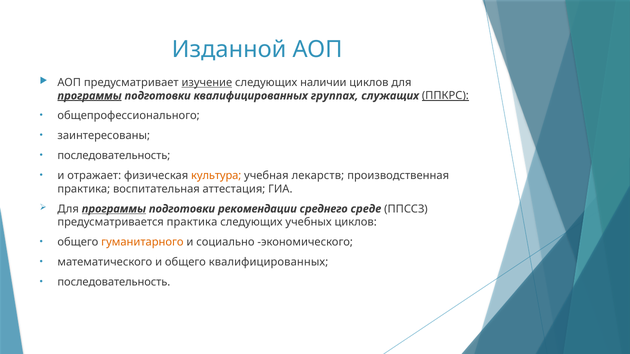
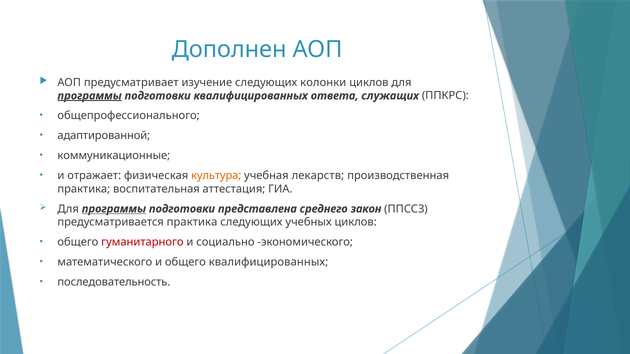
Изданной: Изданной -> Дополнен
изучение underline: present -> none
наличии: наличии -> колонки
группах: группах -> ответа
ППКРС underline: present -> none
заинтересованы: заинтересованы -> адаптированной
последовательность at (114, 156): последовательность -> коммуникационные
рекомендации: рекомендации -> представлена
среде: среде -> закон
гуманитарного colour: orange -> red
